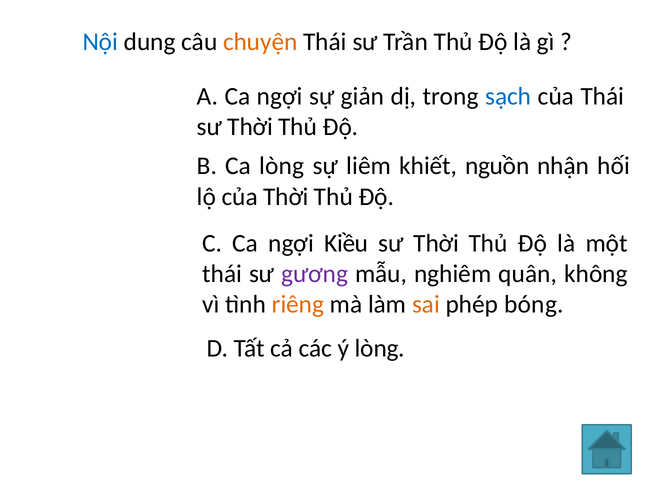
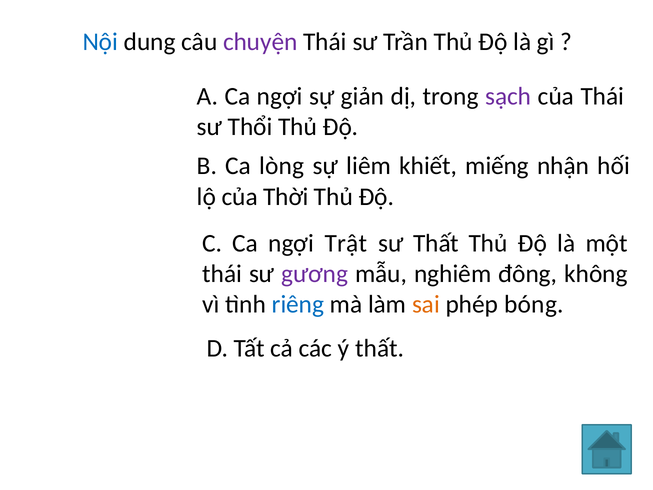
chuyện colour: orange -> purple
sạch colour: blue -> purple
Thời at (250, 127): Thời -> Thổi
nguồn: nguồn -> miếng
Kiều: Kiều -> Trật
Thời at (436, 243): Thời -> Thất
quân: quân -> đông
riêng colour: orange -> blue
ý lòng: lòng -> thất
